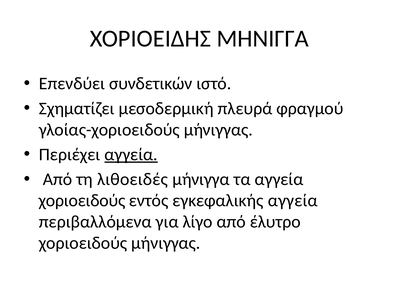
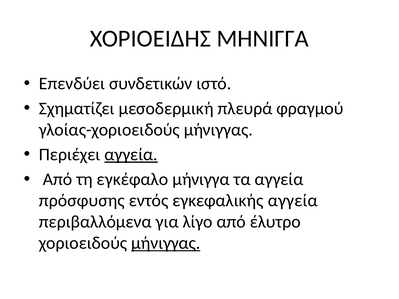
λιθοειδές: λιθοειδές -> εγκέφαλο
χοριοειδούς at (82, 201): χοριοειδούς -> πρόσφυσης
μήνιγγας at (166, 243) underline: none -> present
